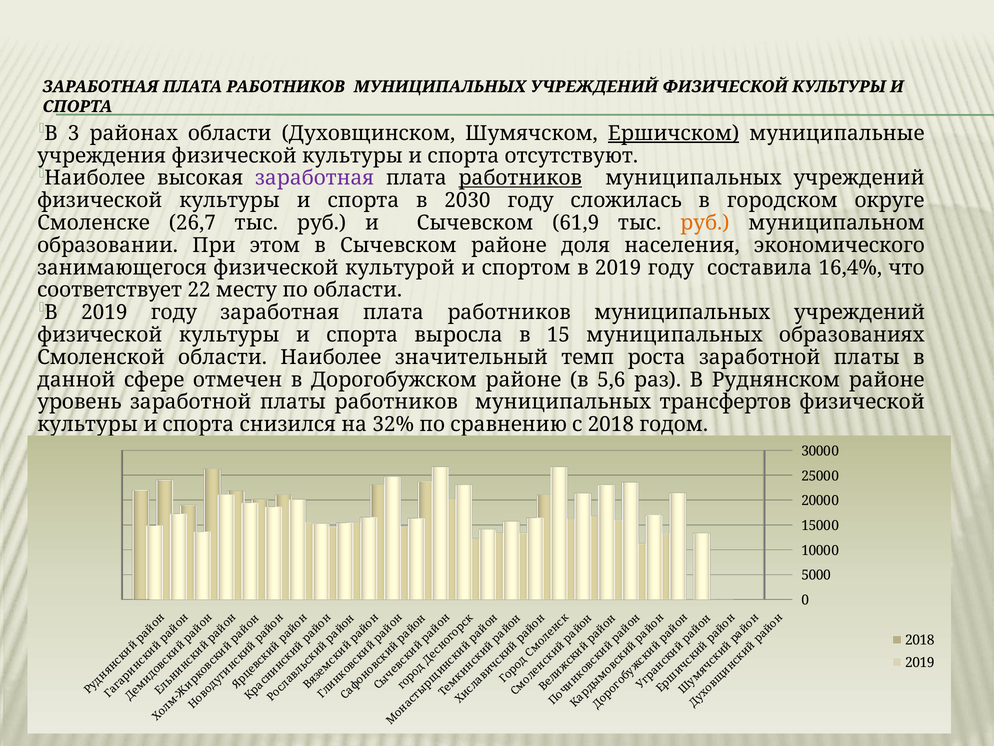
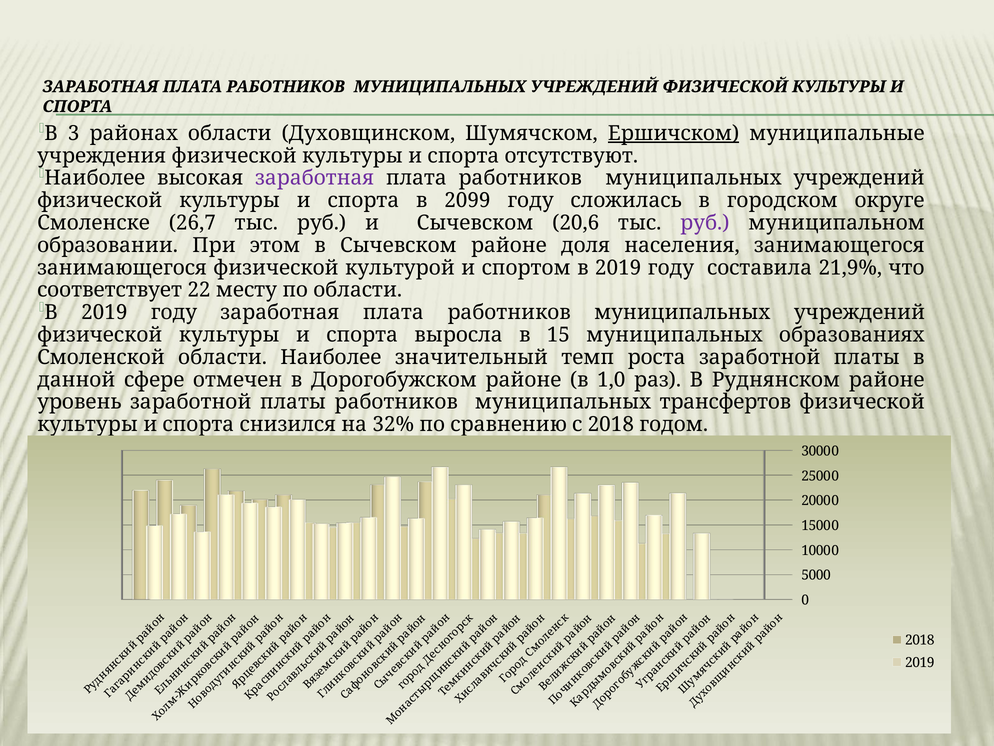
работников at (520, 178) underline: present -> none
2030: 2030 -> 2099
61,9: 61,9 -> 20,6
руб at (705, 223) colour: orange -> purple
населения экономического: экономического -> занимающегося
16,4%: 16,4% -> 21,9%
5,6: 5,6 -> 1,0
